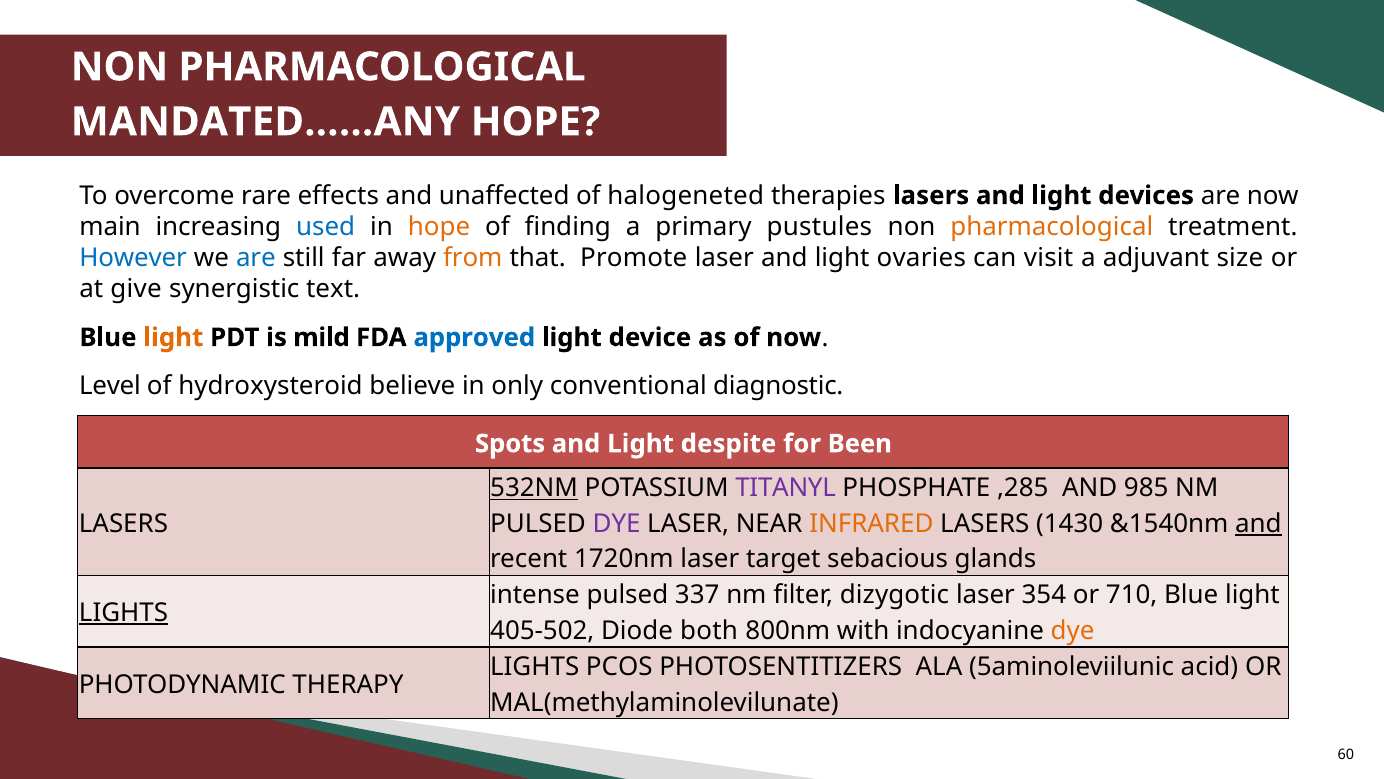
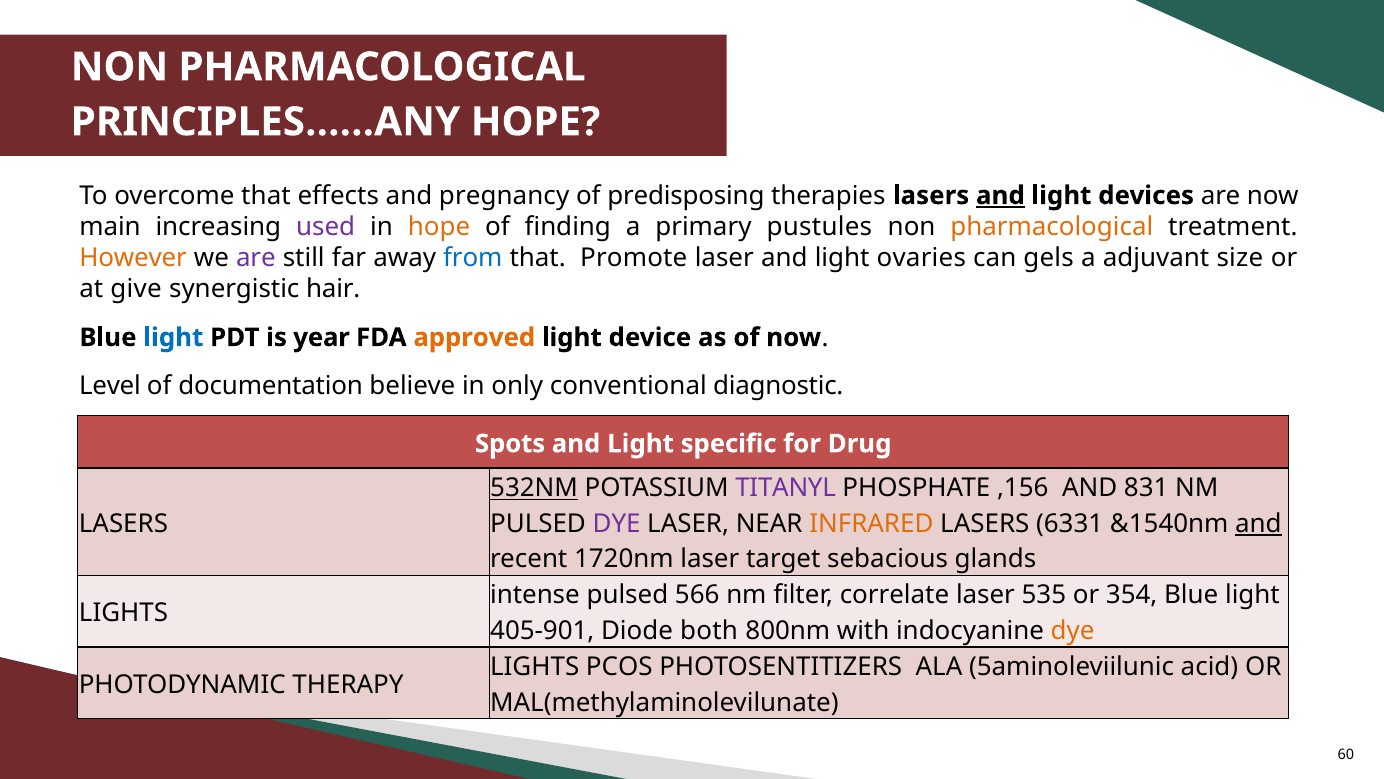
MANDATED……ANY: MANDATED……ANY -> PRINCIPLES……ANY
overcome rare: rare -> that
unaffected: unaffected -> pregnancy
halogeneted: halogeneted -> predisposing
and at (1000, 195) underline: none -> present
used colour: blue -> purple
However colour: blue -> orange
are at (256, 258) colour: blue -> purple
from colour: orange -> blue
visit: visit -> gels
text: text -> hair
light at (173, 337) colour: orange -> blue
mild: mild -> year
approved colour: blue -> orange
hydroxysteroid: hydroxysteroid -> documentation
despite: despite -> specific
Been: Been -> Drug
,285: ,285 -> ,156
985: 985 -> 831
1430: 1430 -> 6331
337: 337 -> 566
dizygotic: dizygotic -> correlate
354: 354 -> 535
710: 710 -> 354
LIGHTS at (123, 613) underline: present -> none
405-502: 405-502 -> 405-901
